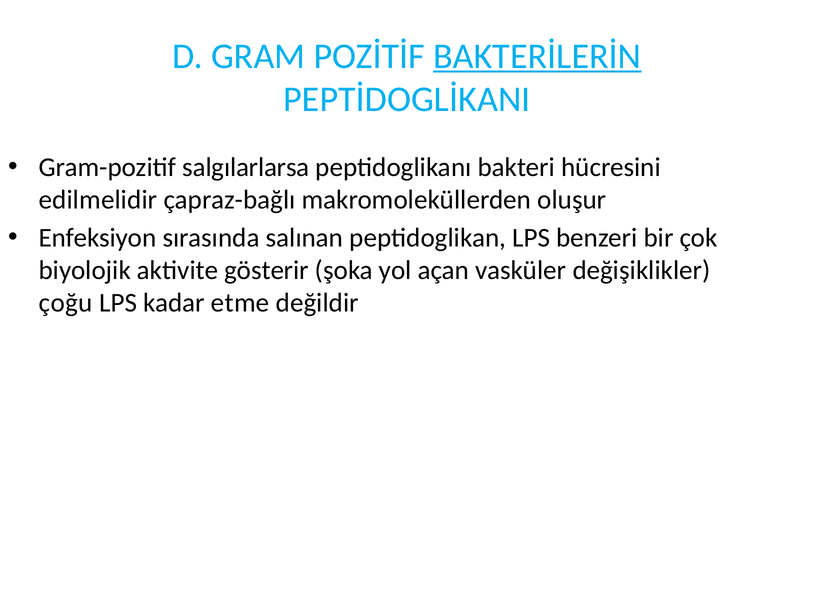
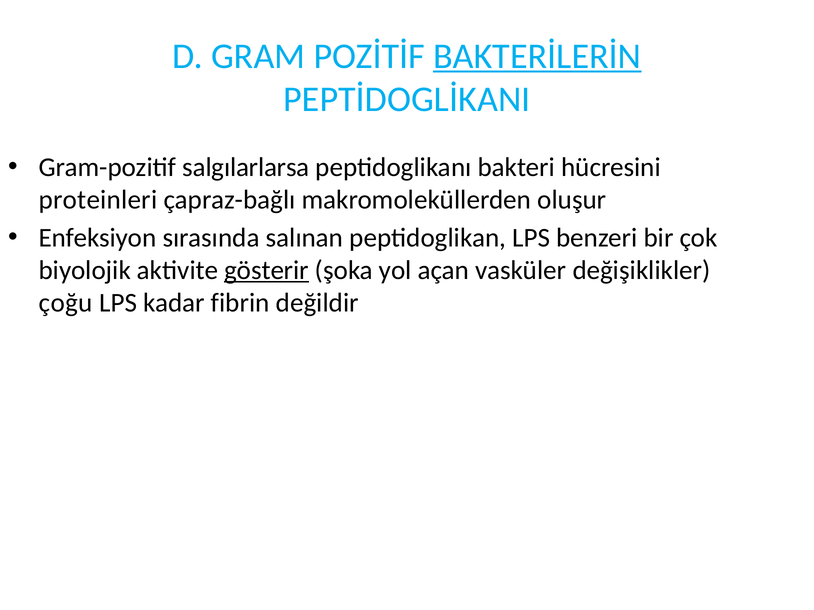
edilmelidir: edilmelidir -> proteinleri
gösterir underline: none -> present
etme: etme -> fibrin
